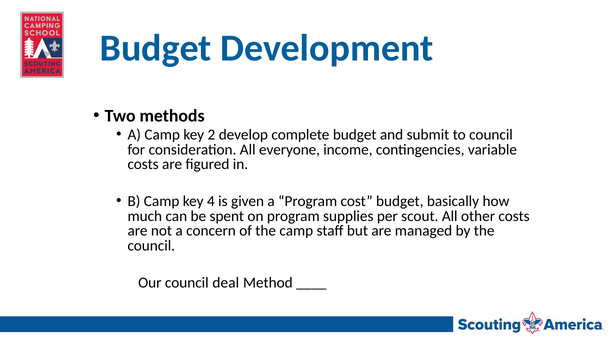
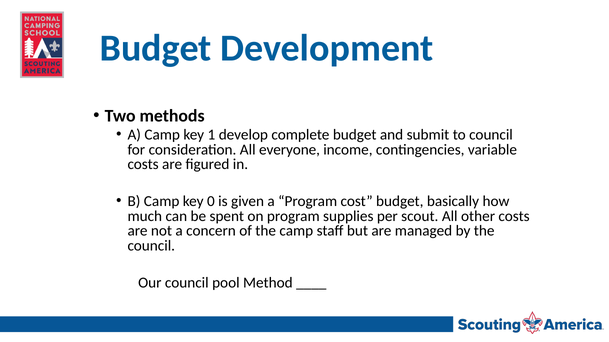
2: 2 -> 1
4: 4 -> 0
deal: deal -> pool
